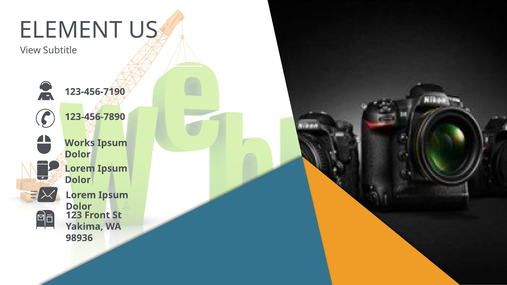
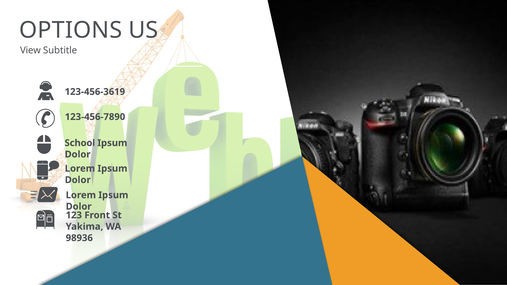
ELEMENT: ELEMENT -> OPTIONS
123-456-7190: 123-456-7190 -> 123-456-3619
Works: Works -> School
